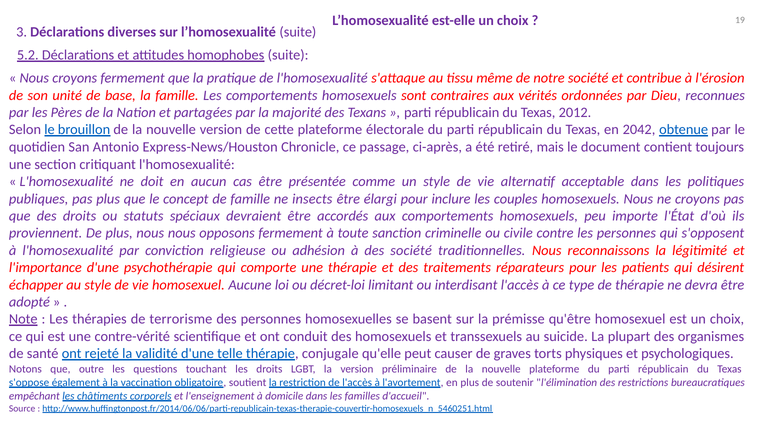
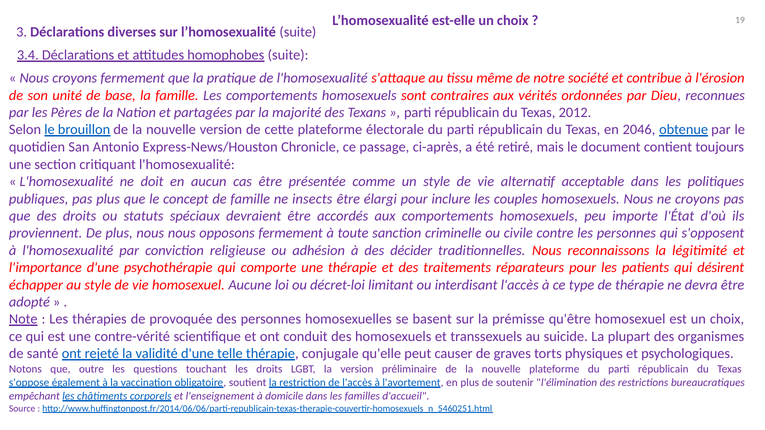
5.2: 5.2 -> 3.4
2042: 2042 -> 2046
des société: société -> décider
terrorisme: terrorisme -> provoquée
